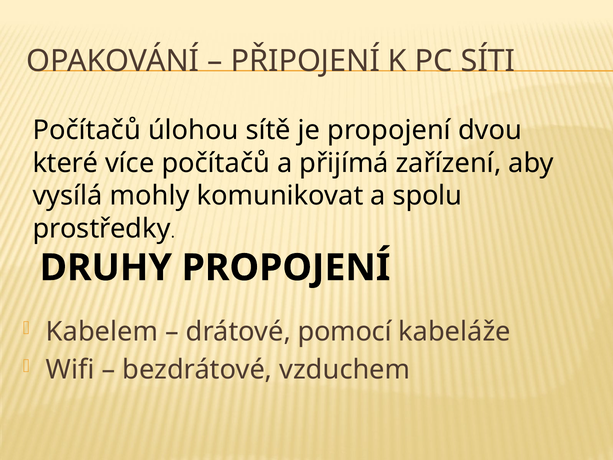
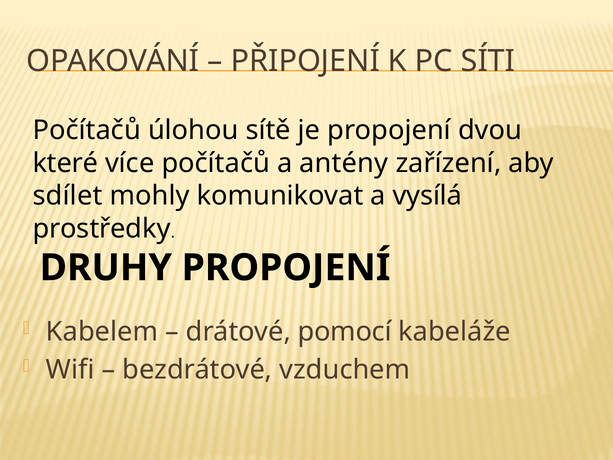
přijímá: přijímá -> antény
vysílá: vysílá -> sdílet
spolu: spolu -> vysílá
